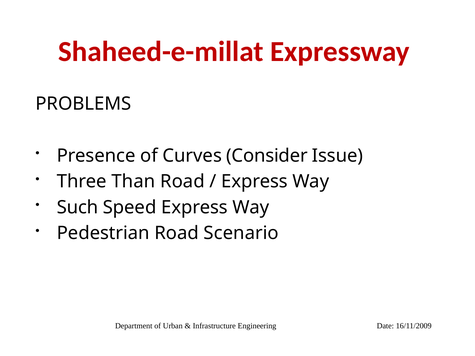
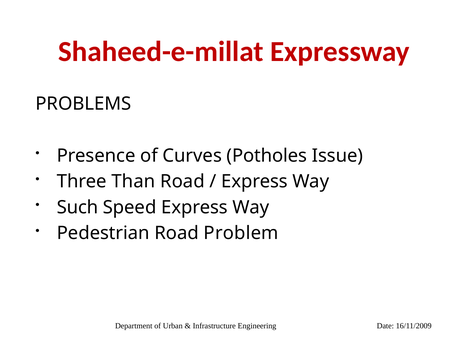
Consider: Consider -> Potholes
Scenario: Scenario -> Problem
